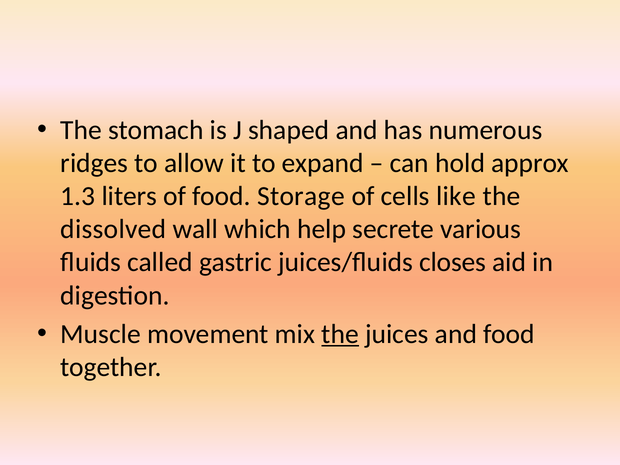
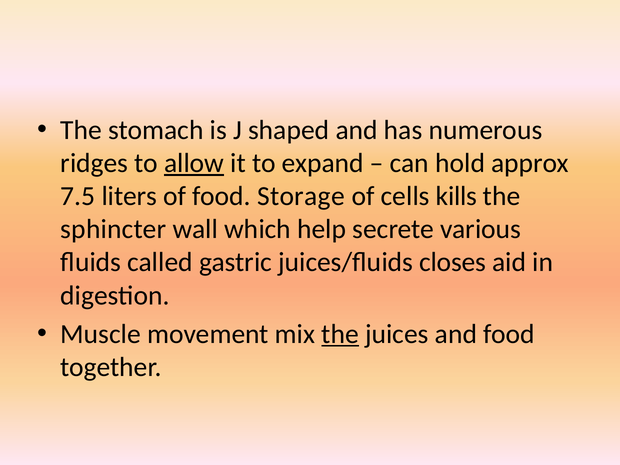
allow underline: none -> present
1.3: 1.3 -> 7.5
like: like -> kills
dissolved: dissolved -> sphincter
